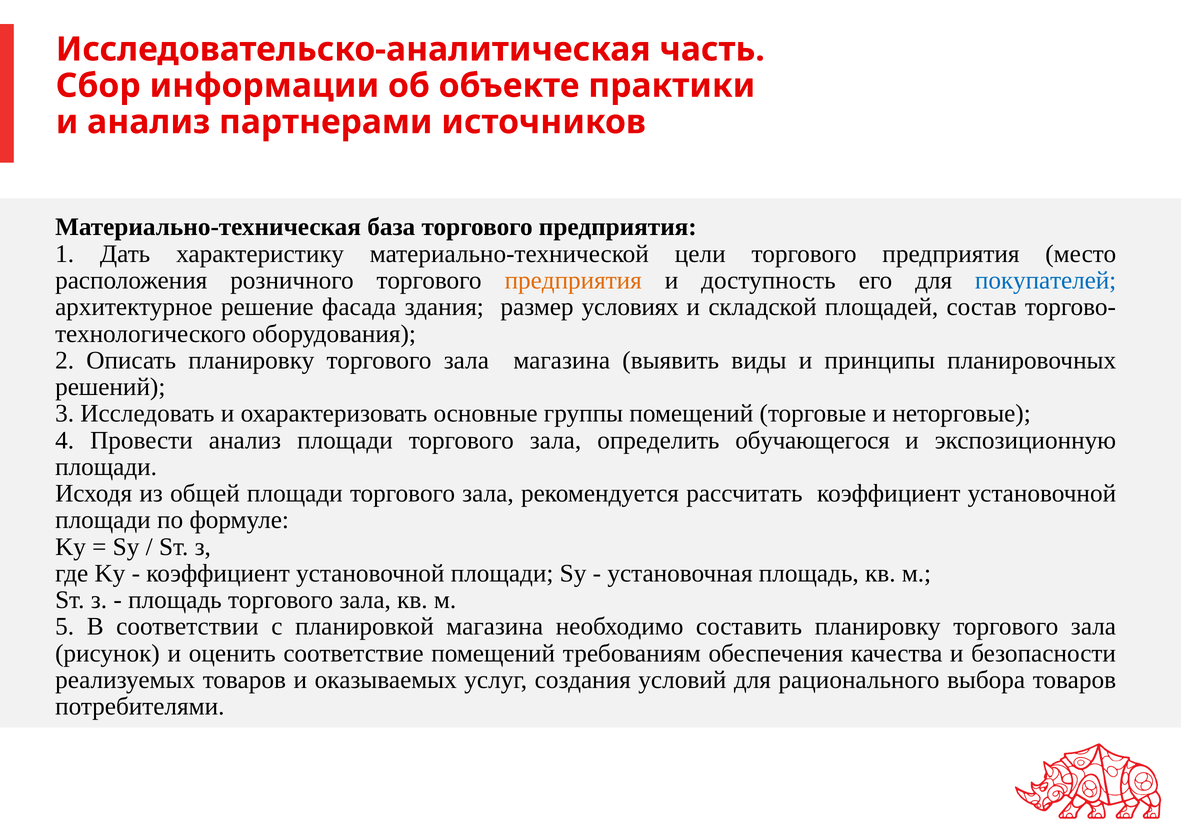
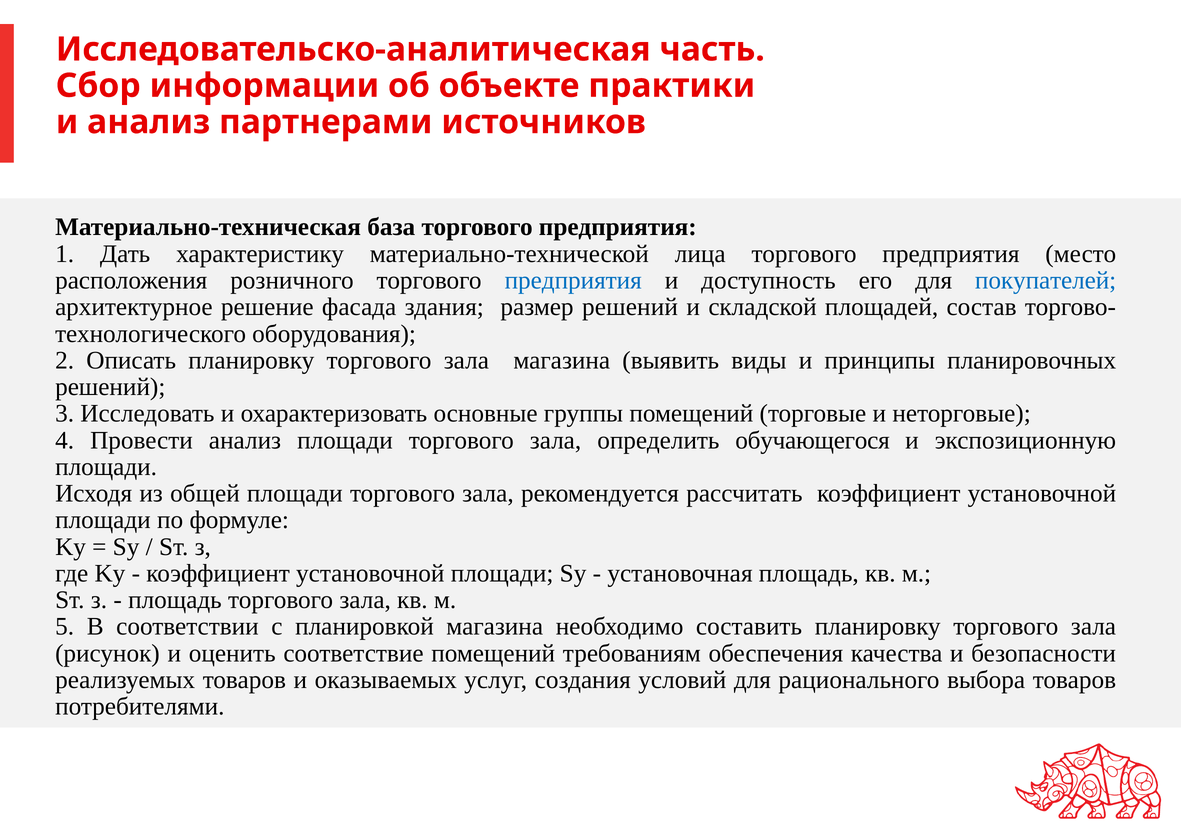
цели: цели -> лица
предприятия at (573, 280) colour: orange -> blue
размер условиях: условиях -> решений
